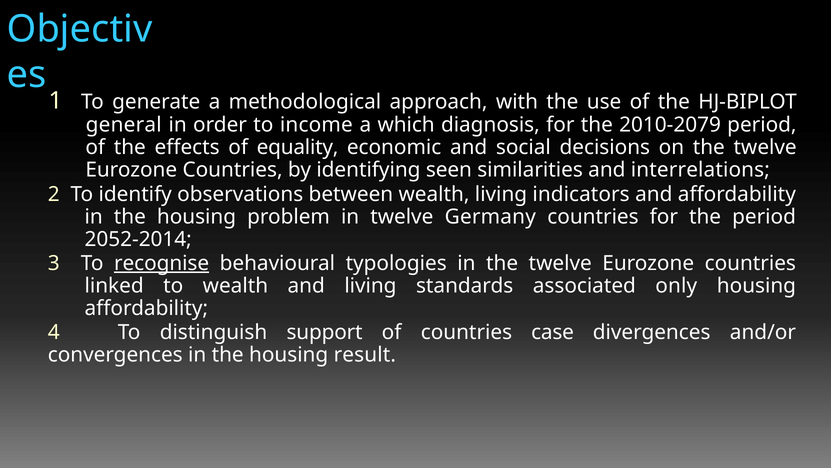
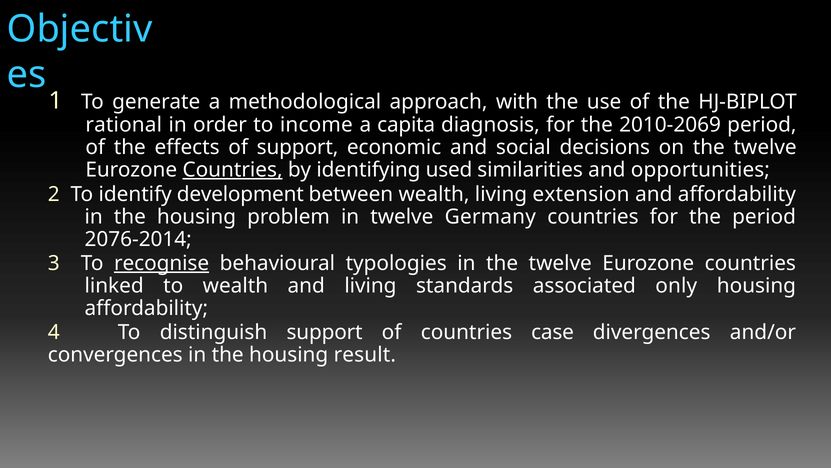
general: general -> rational
which: which -> capita
2010-2079: 2010-2079 -> 2010-2069
of equality: equality -> support
Countries at (233, 170) underline: none -> present
seen: seen -> used
interrelations: interrelations -> opportunities
observations: observations -> development
indicators: indicators -> extension
2052-2014: 2052-2014 -> 2076-2014
